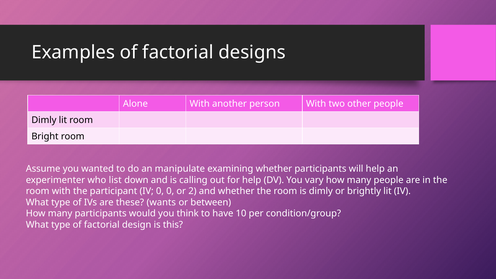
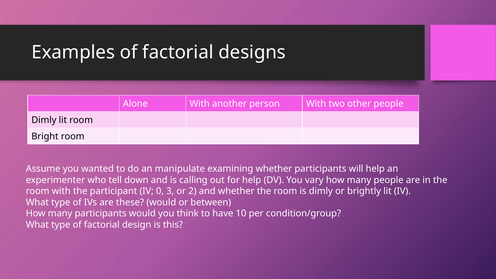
list: list -> tell
0 0: 0 -> 3
these wants: wants -> would
